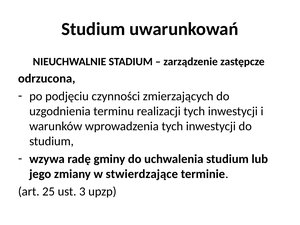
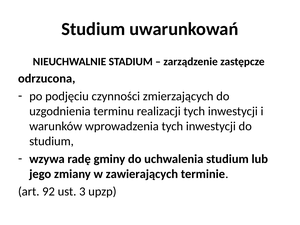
stwierdzające: stwierdzające -> zawierających
25: 25 -> 92
